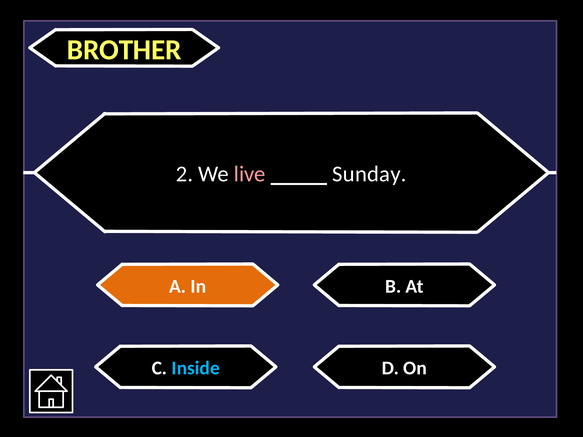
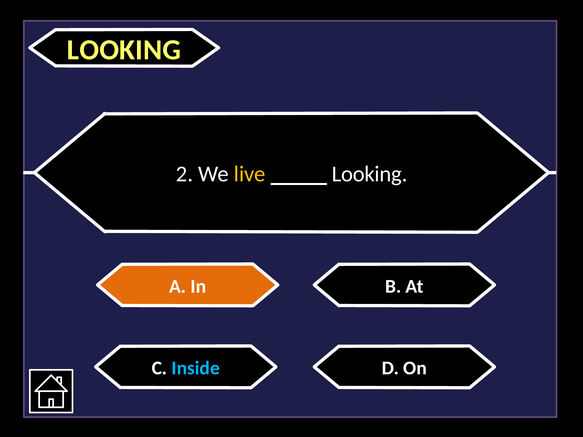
BROTHER at (124, 50): BROTHER -> LOOKING
live colour: pink -> yellow
Sunday at (369, 174): Sunday -> Looking
